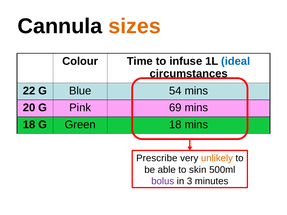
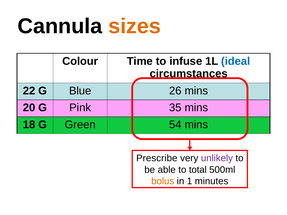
54: 54 -> 26
69: 69 -> 35
Green 18: 18 -> 54
unlikely colour: orange -> purple
skin: skin -> total
bolus colour: purple -> orange
3: 3 -> 1
